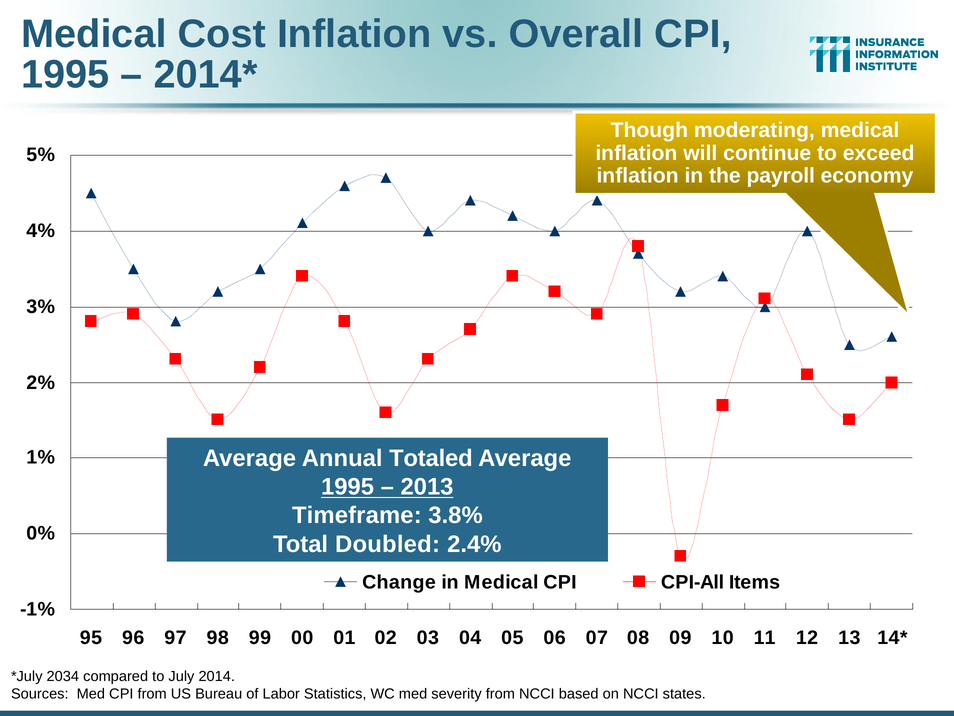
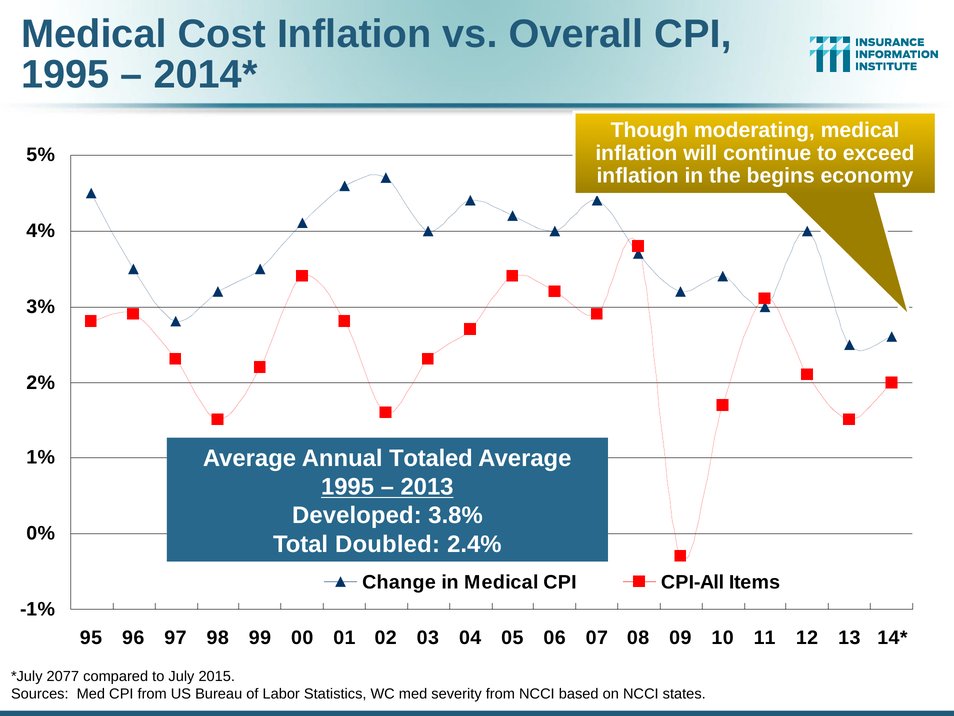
payroll: payroll -> begins
Timeframe: Timeframe -> Developed
2034: 2034 -> 2077
2014: 2014 -> 2015
